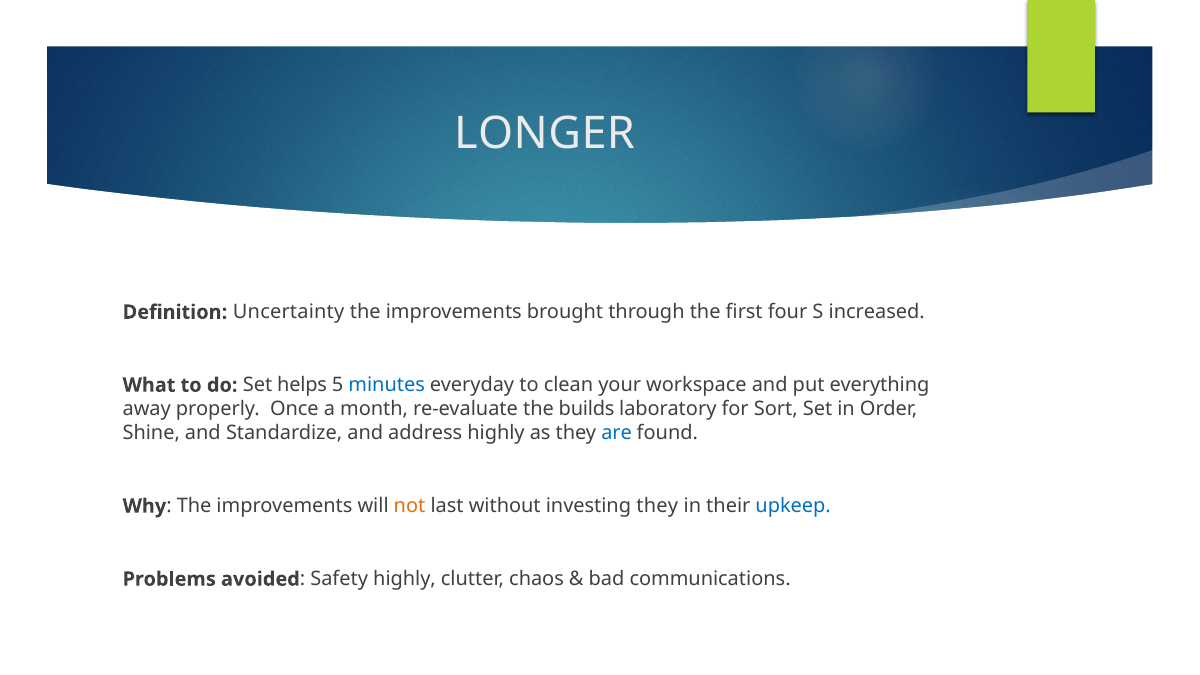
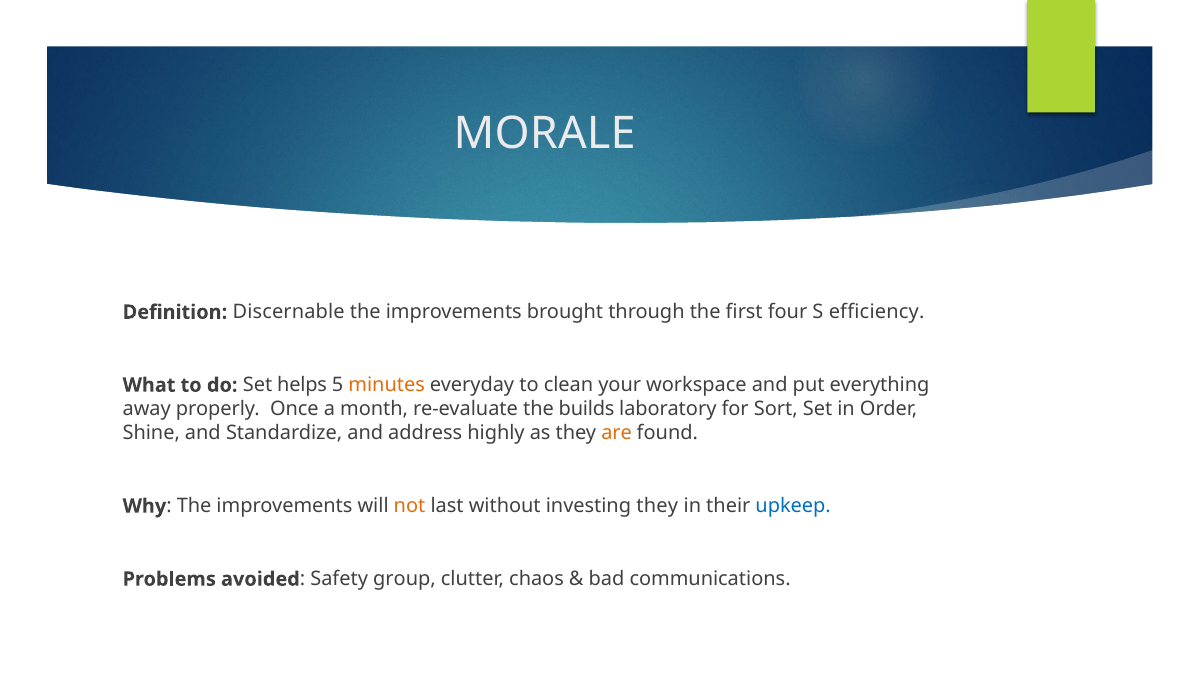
LONGER: LONGER -> MORALE
Uncertainty: Uncertainty -> Discernable
increased: increased -> efficiency
minutes colour: blue -> orange
are colour: blue -> orange
Safety highly: highly -> group
